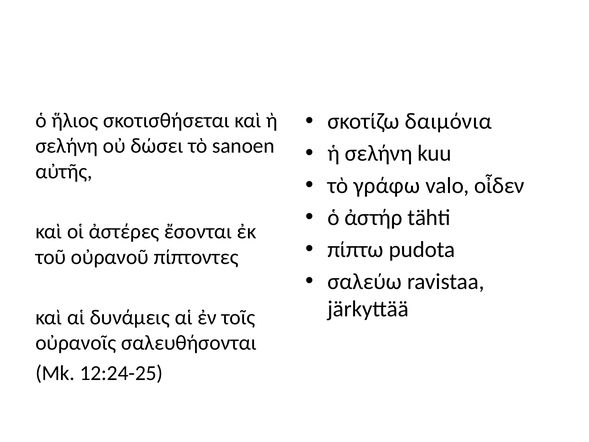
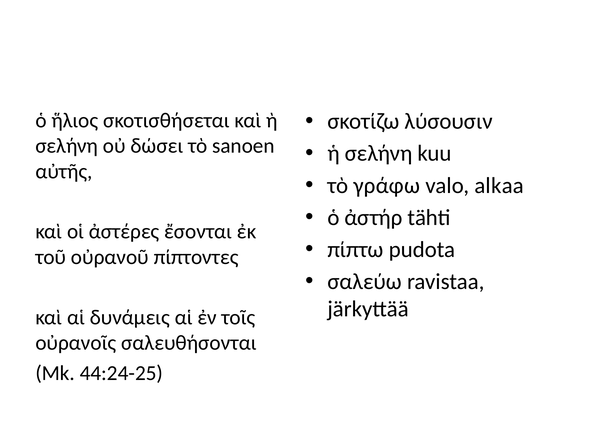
δαιμόνια: δαιμόνια -> λύσουσιν
οἶδεν: οἶδεν -> alkaa
12:24-25: 12:24-25 -> 44:24-25
